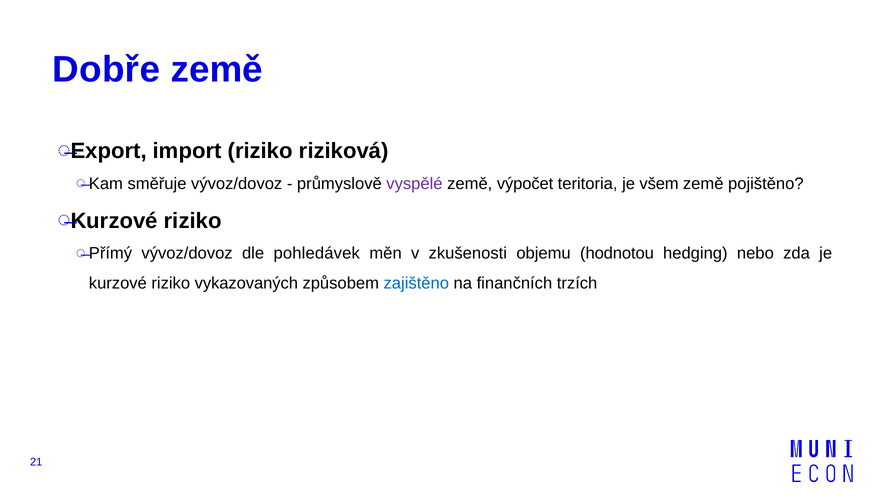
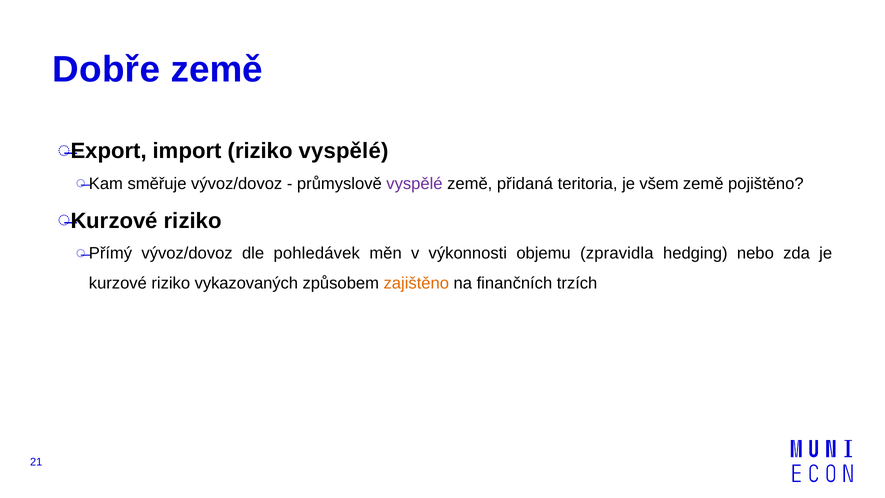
riziko riziková: riziková -> vyspělé
výpočet: výpočet -> přidaná
zkušenosti: zkušenosti -> výkonnosti
hodnotou: hodnotou -> zpravidla
zajištěno colour: blue -> orange
